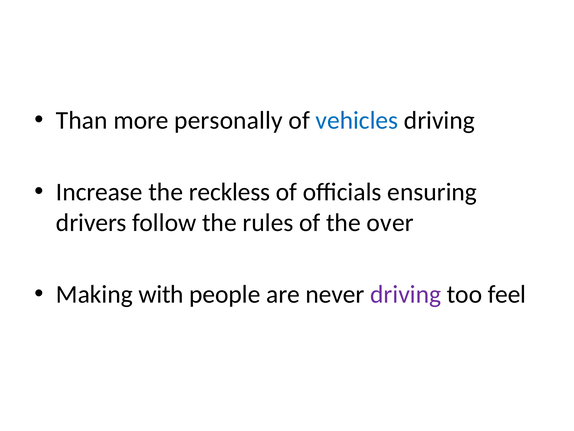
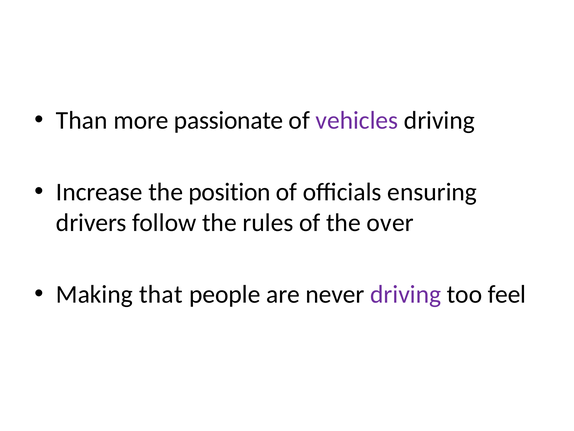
personally: personally -> passionate
vehicles colour: blue -> purple
reckless: reckless -> position
with: with -> that
